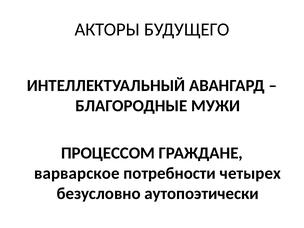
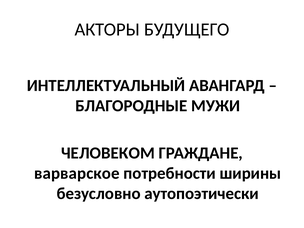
ПРОЦЕССОМ: ПРОЦЕССОМ -> ЧЕЛОВЕКОМ
четырех: четырех -> ширины
